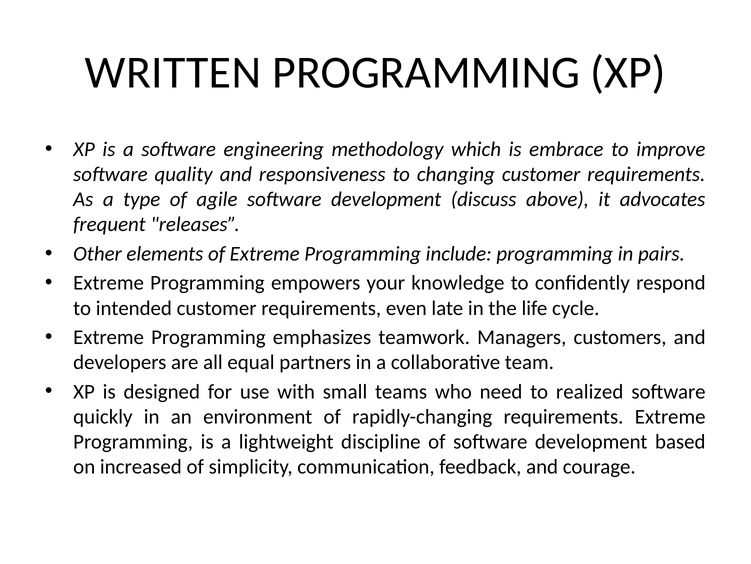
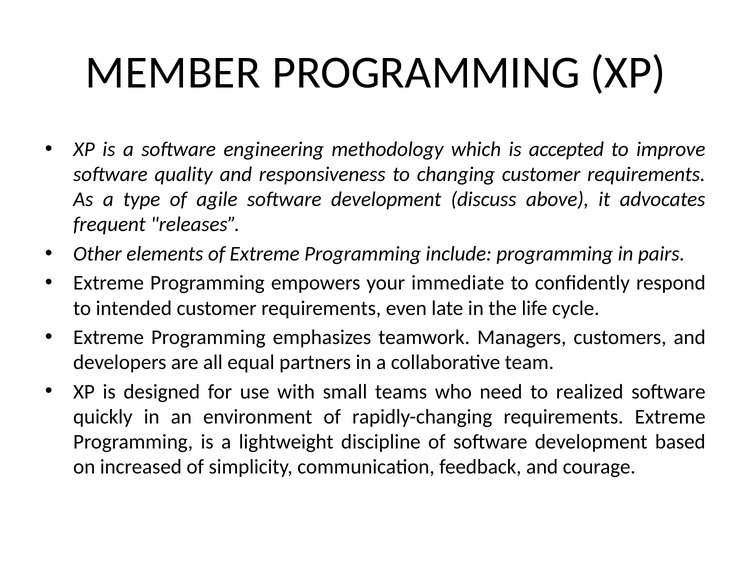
WRITTEN: WRITTEN -> MEMBER
embrace: embrace -> accepted
knowledge: knowledge -> immediate
